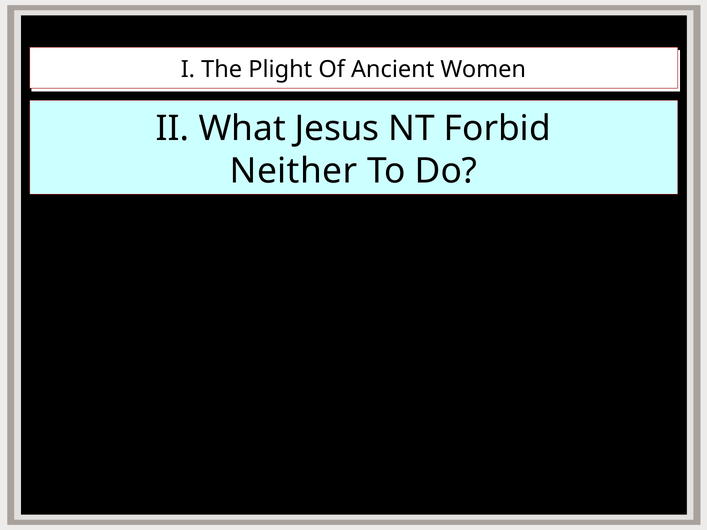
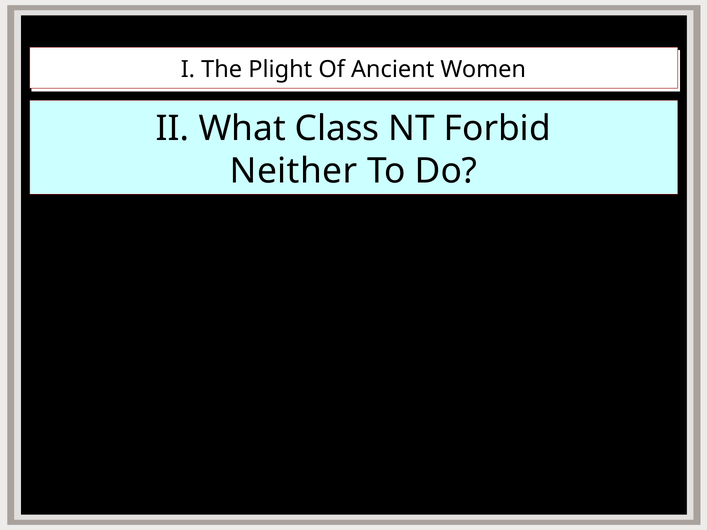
Jesus: Jesus -> Class
